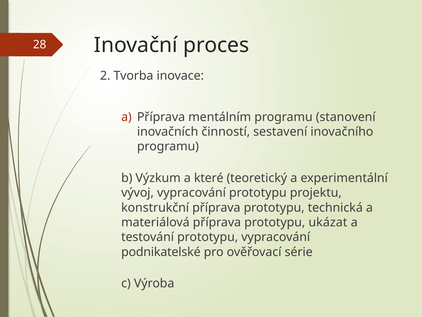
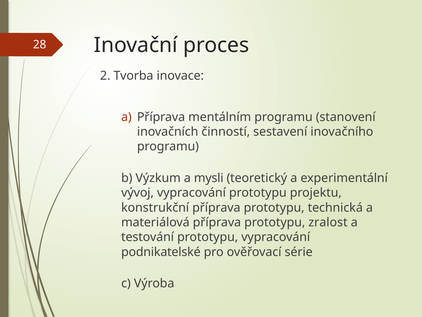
které: které -> mysli
ukázat: ukázat -> zralost
